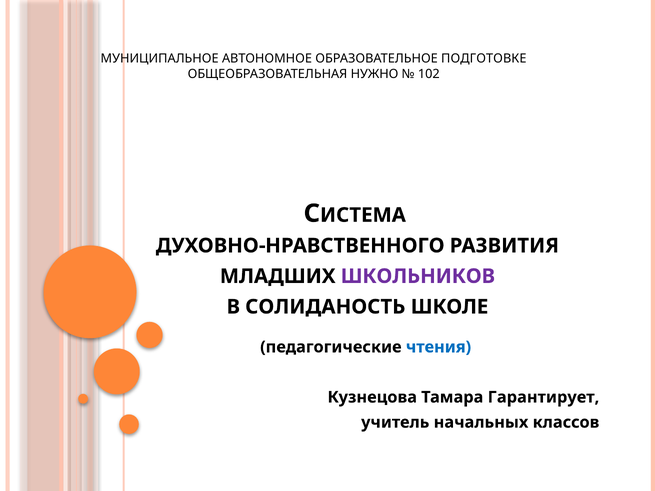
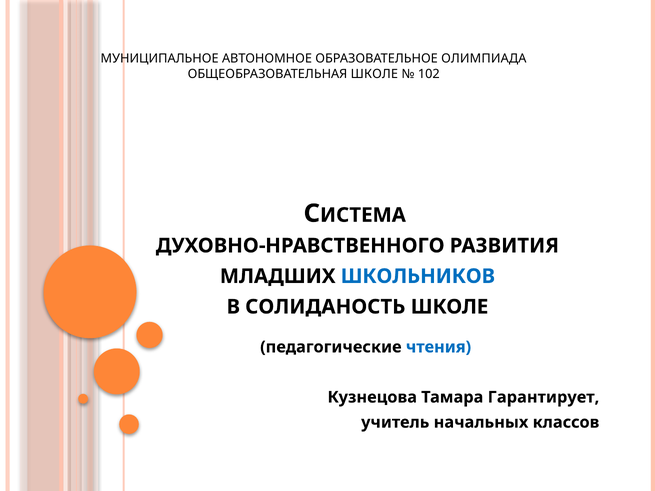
ПОДГОТОВКЕ: ПОДГОТОВКЕ -> ОЛИМПИАДА
ОБЩЕОБРАЗОВАТЕЛЬНАЯ НУЖНО: НУЖНО -> ШКОЛЕ
ШКОЛЬНИКОВ colour: purple -> blue
